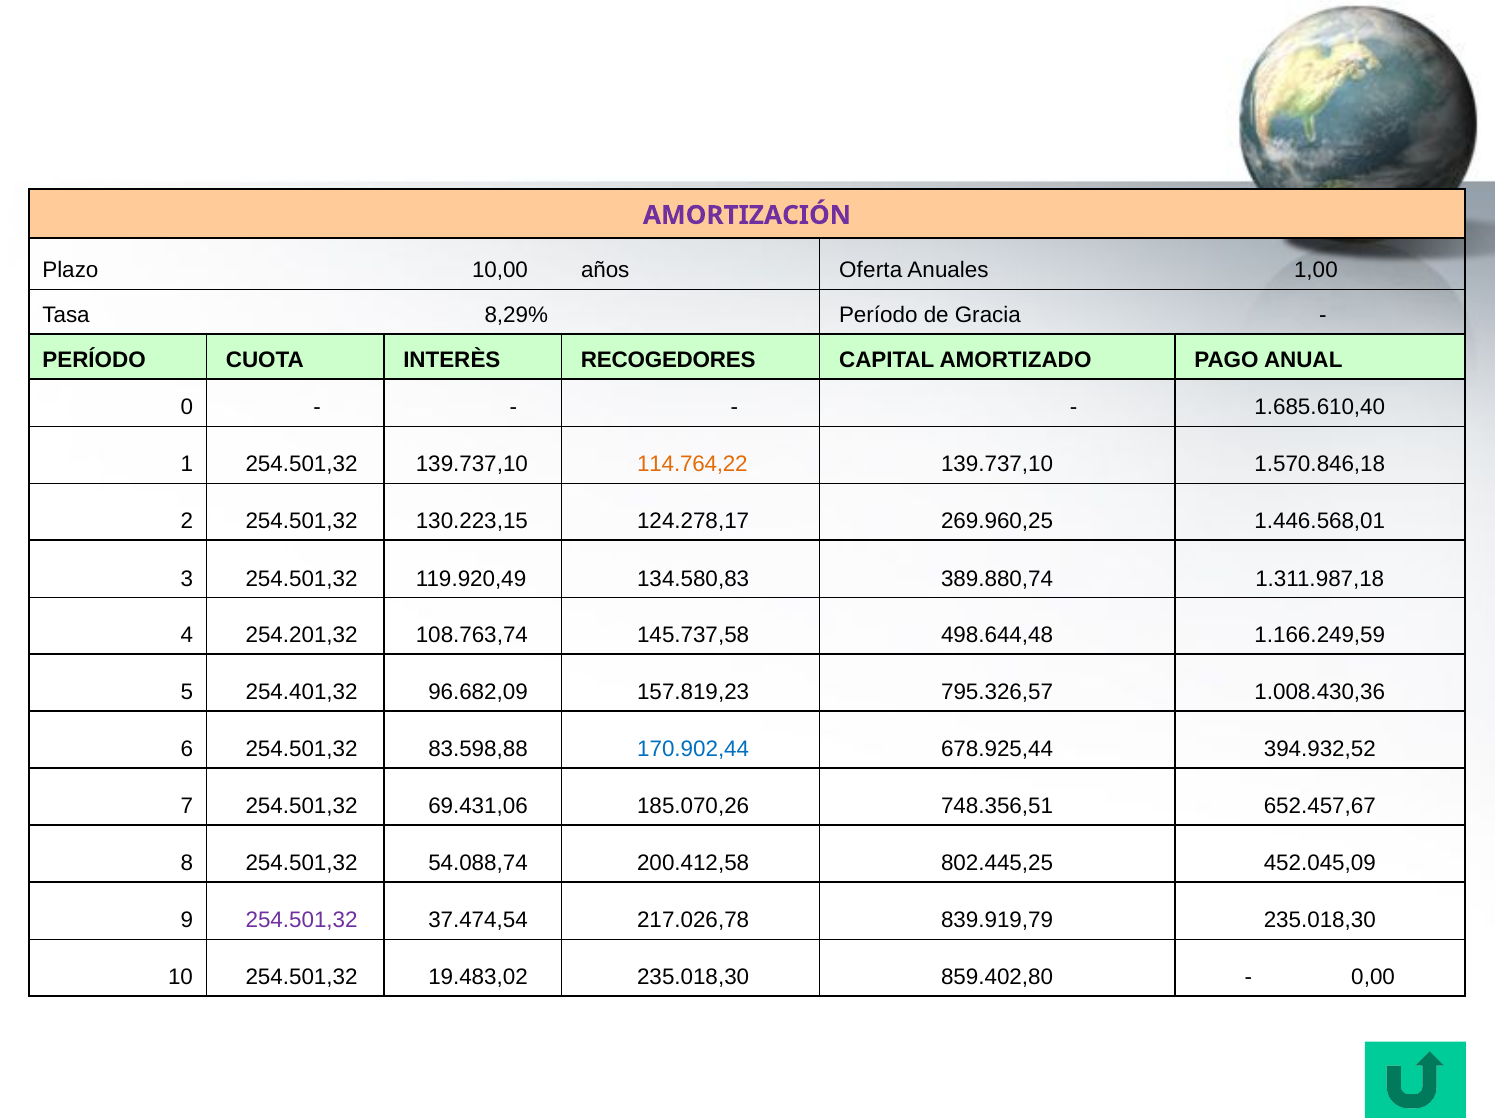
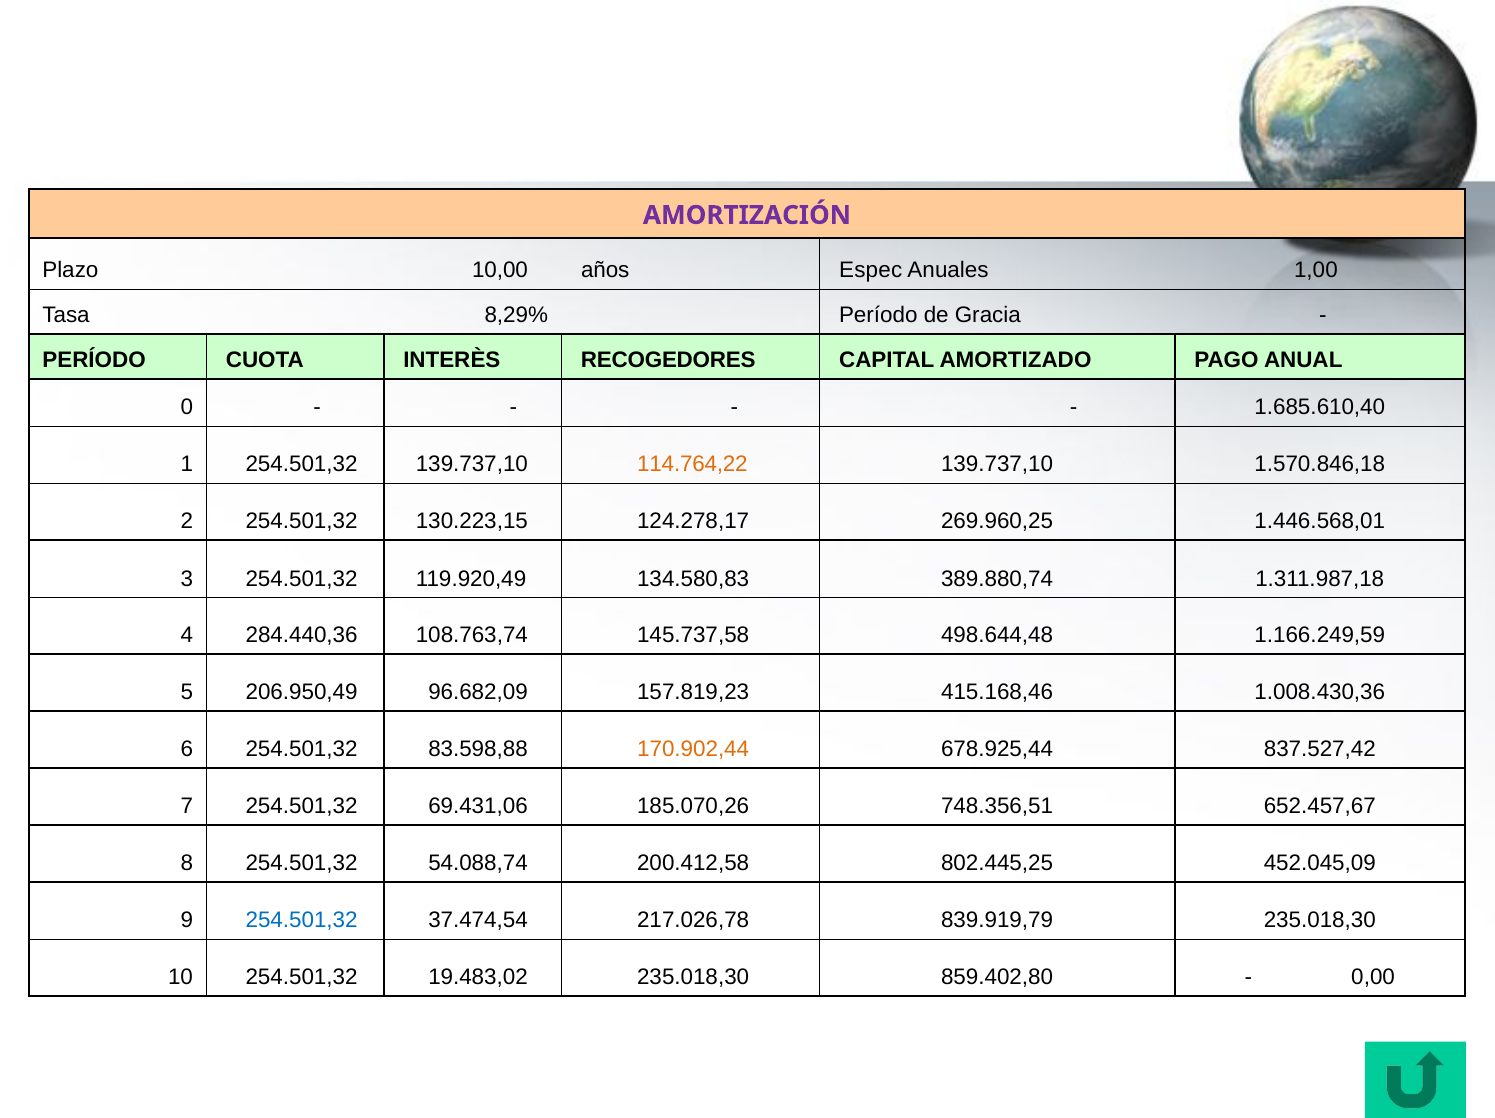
Oferta: Oferta -> Espec
254.201,32: 254.201,32 -> 284.440,36
254.401,32: 254.401,32 -> 206.950,49
795.326,57: 795.326,57 -> 415.168,46
170.902,44 colour: blue -> orange
394.932,52: 394.932,52 -> 837.527,42
254.501,32 at (302, 920) colour: purple -> blue
